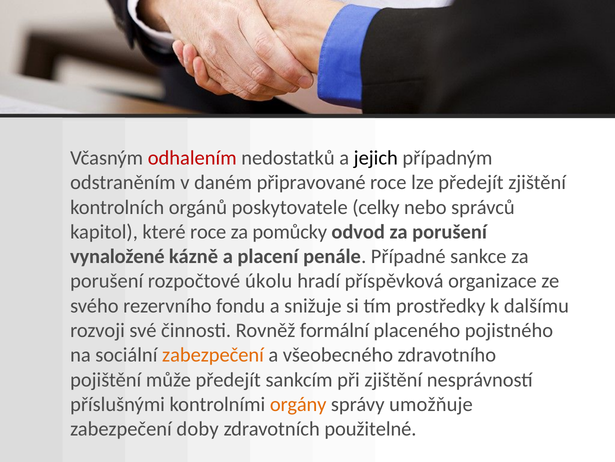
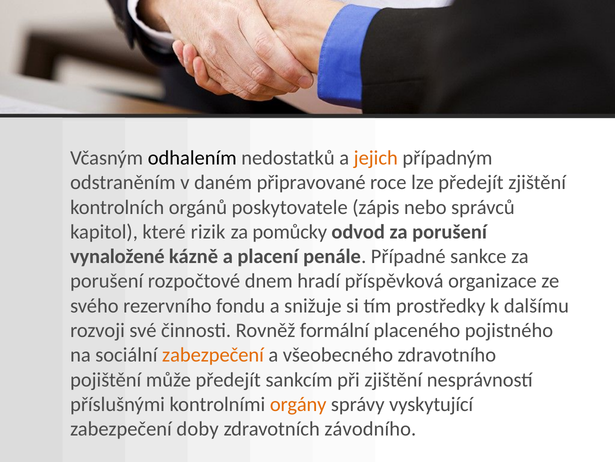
odhalením colour: red -> black
jejich colour: black -> orange
celky: celky -> zápis
které roce: roce -> rizik
úkolu: úkolu -> dnem
umožňuje: umožňuje -> vyskytující
použitelné: použitelné -> závodního
